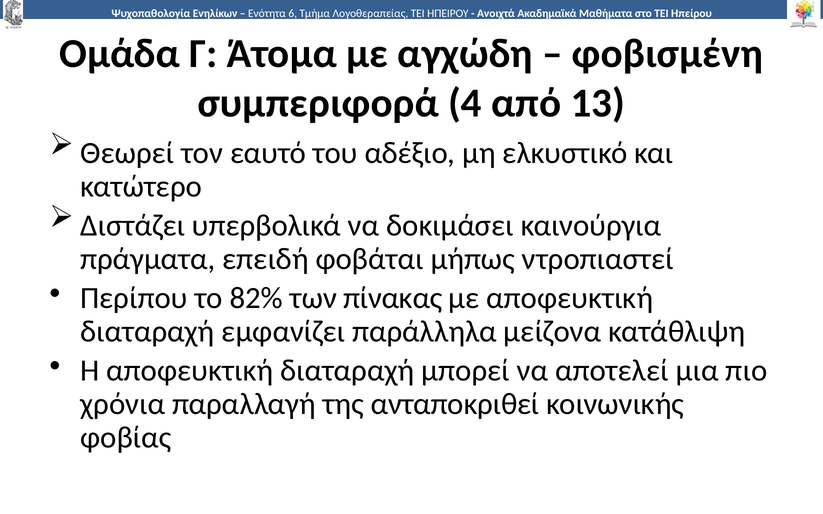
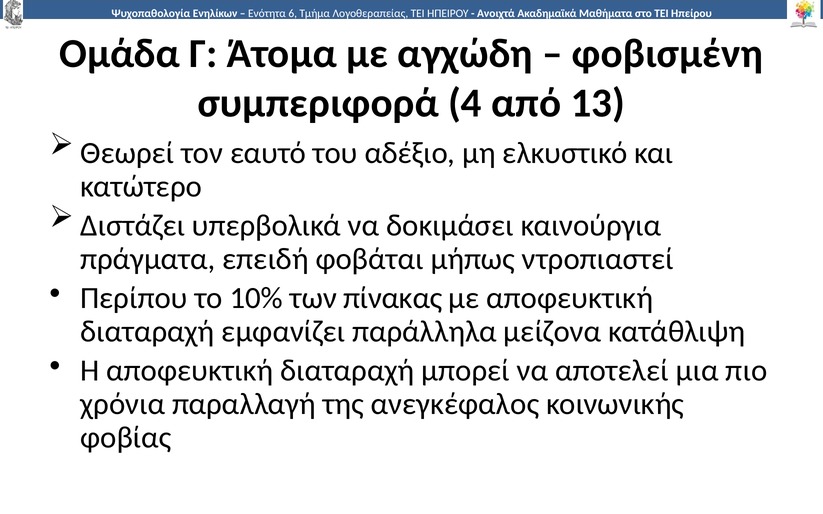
82%: 82% -> 10%
ανταποκριθεί: ανταποκριθεί -> ανεγκέφαλος
